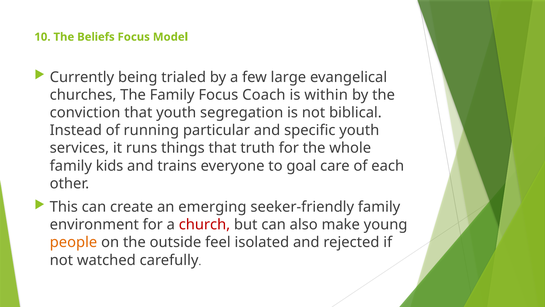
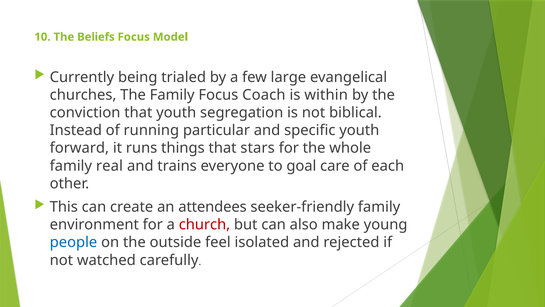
services: services -> forward
truth: truth -> stars
kids: kids -> real
emerging: emerging -> attendees
people colour: orange -> blue
